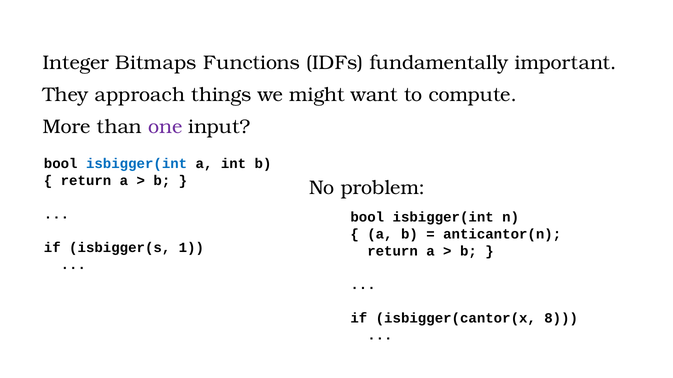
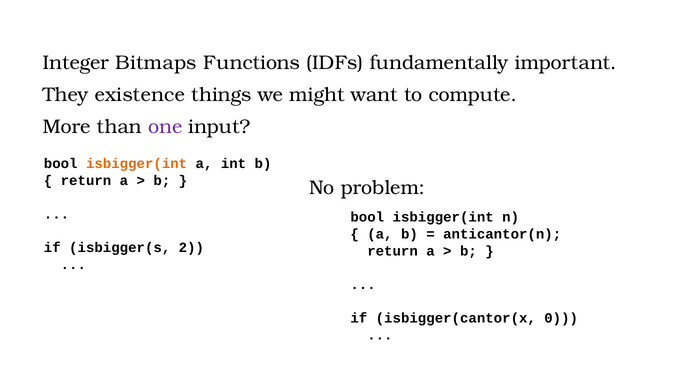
approach: approach -> existence
isbigger(int at (137, 164) colour: blue -> orange
1: 1 -> 2
8: 8 -> 0
